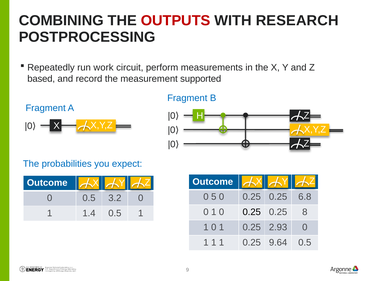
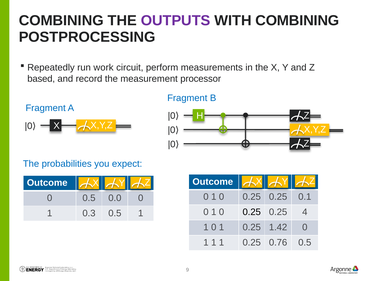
OUTPUTS colour: red -> purple
WITH RESEARCH: RESEARCH -> COMBINING
supported: supported -> processor
5 at (214, 197): 5 -> 1
6.8: 6.8 -> 0.1
3.2: 3.2 -> 0.0
8: 8 -> 4
1.4: 1.4 -> 0.3
2.93: 2.93 -> 1.42
9.64: 9.64 -> 0.76
